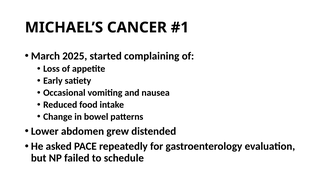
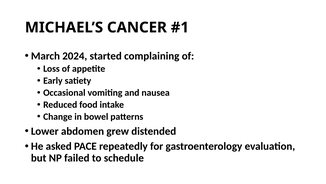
2025: 2025 -> 2024
